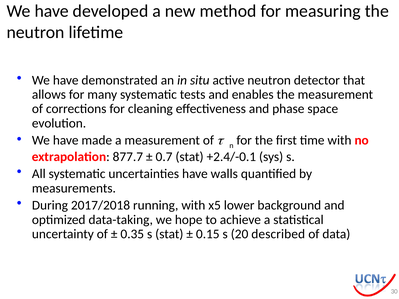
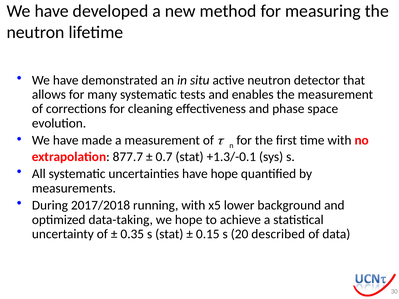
+2.4/-0.1: +2.4/-0.1 -> +1.3/-0.1
have walls: walls -> hope
